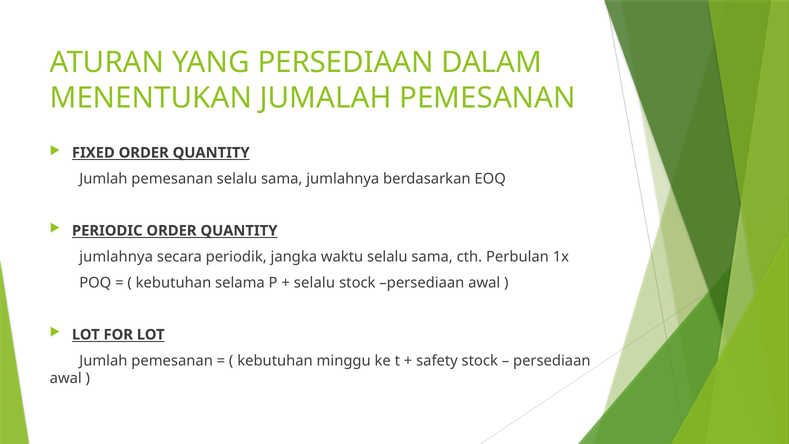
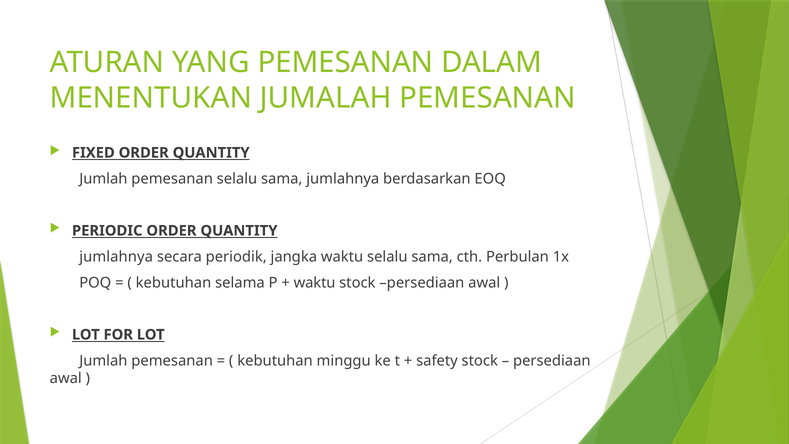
YANG PERSEDIAAN: PERSEDIAAN -> PEMESANAN
selalu at (314, 283): selalu -> waktu
